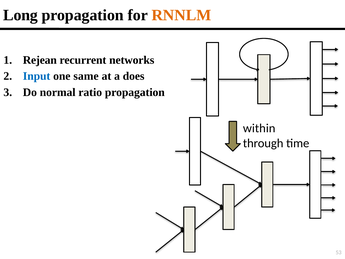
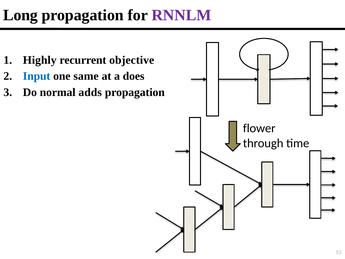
RNNLM colour: orange -> purple
Rejean: Rejean -> Highly
networks: networks -> objective
ratio: ratio -> adds
within: within -> flower
